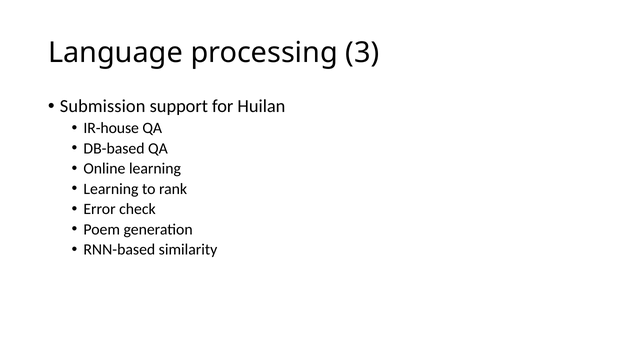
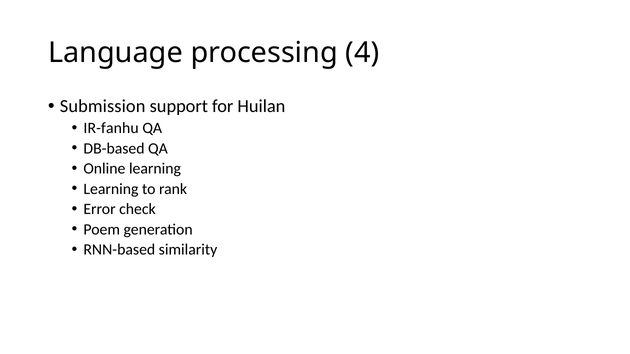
3: 3 -> 4
IR-house: IR-house -> IR-fanhu
